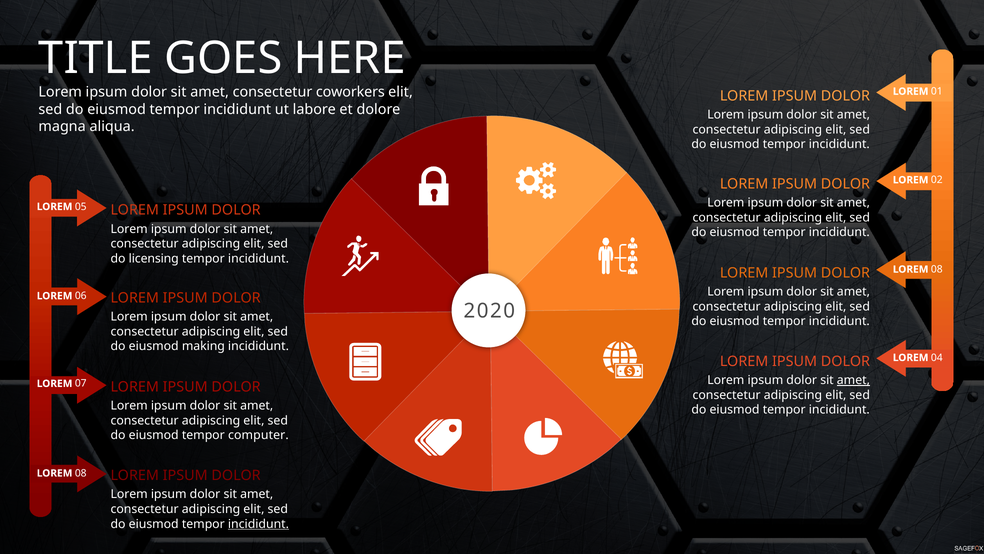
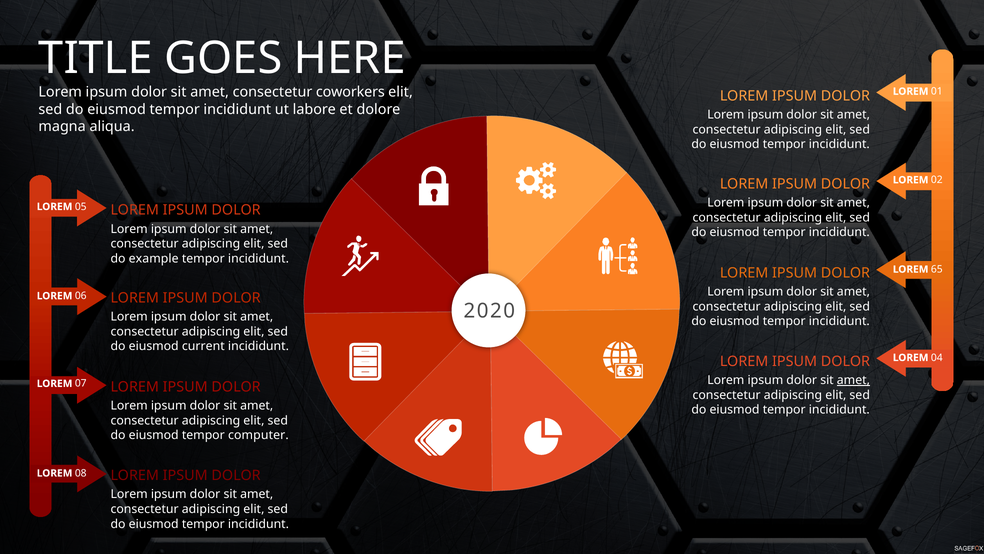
licensing: licensing -> example
08 at (937, 269): 08 -> 65
making: making -> current
incididunt at (258, 523) underline: present -> none
